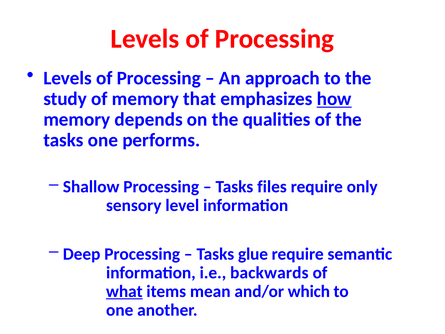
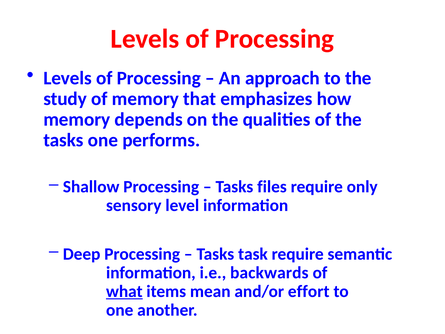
how underline: present -> none
glue: glue -> task
which: which -> effort
